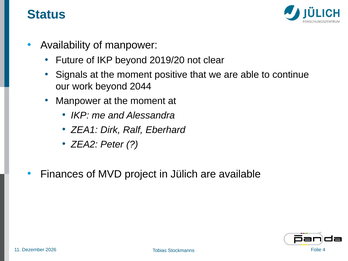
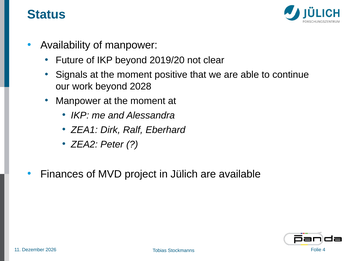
2044: 2044 -> 2028
